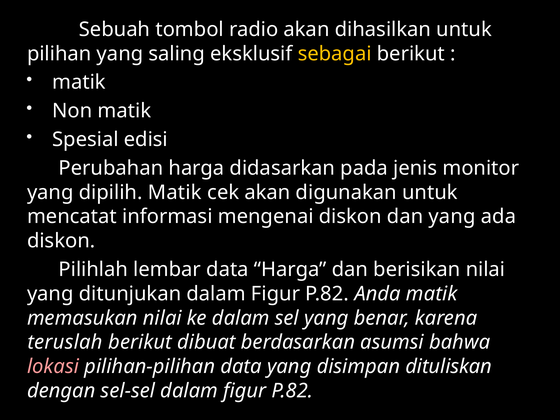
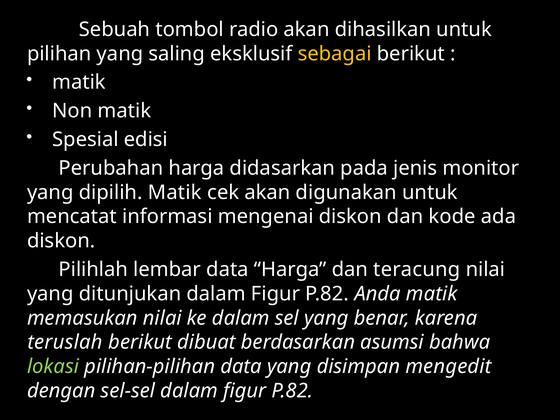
dan yang: yang -> kode
berisikan: berisikan -> teracung
lokasi colour: pink -> light green
dituliskan: dituliskan -> mengedit
